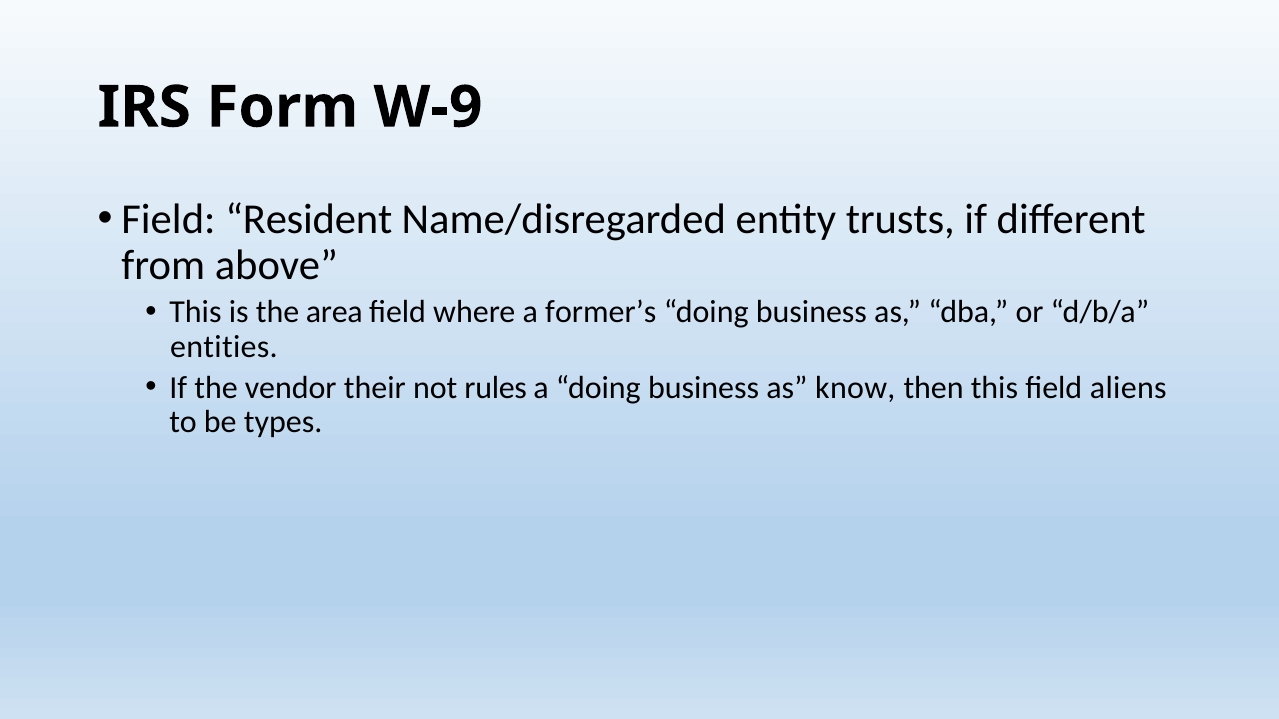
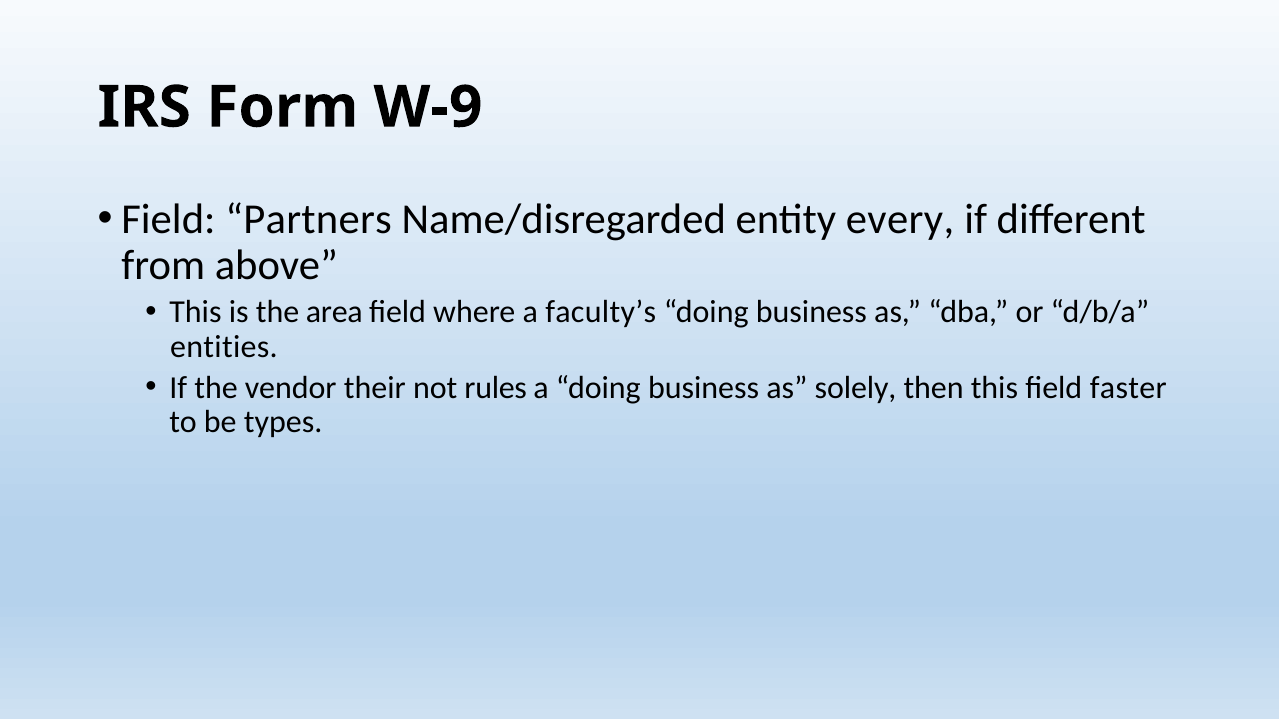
Resident: Resident -> Partners
trusts: trusts -> every
former’s: former’s -> faculty’s
know: know -> solely
aliens: aliens -> faster
